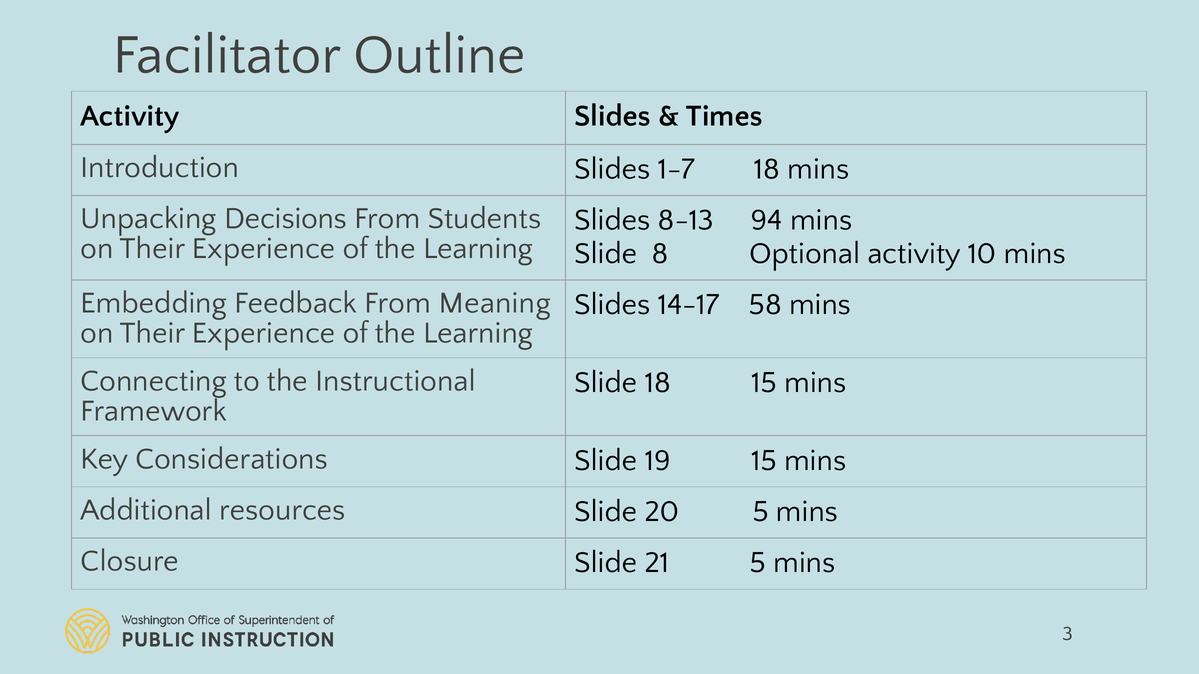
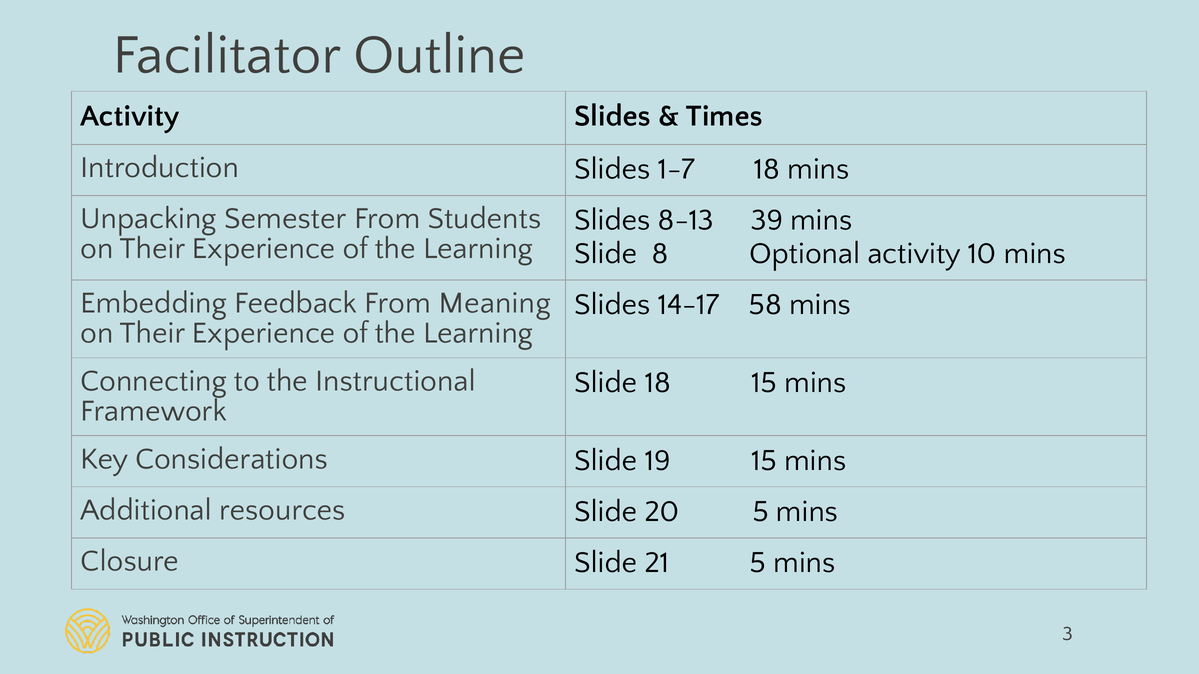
Decisions: Decisions -> Semester
94: 94 -> 39
